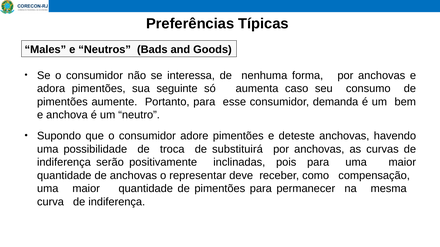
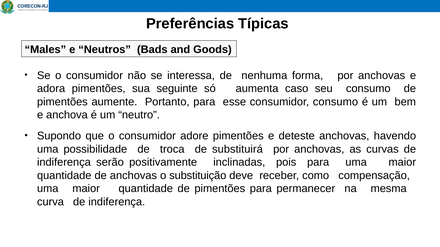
consumidor demanda: demanda -> consumo
representar: representar -> substituição
